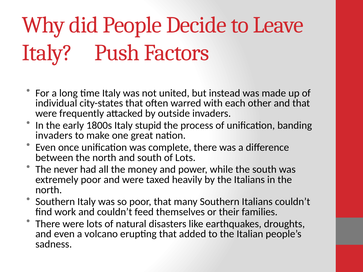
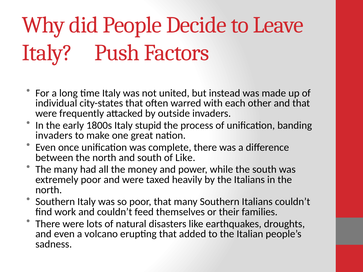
of Lots: Lots -> Like
The never: never -> many
